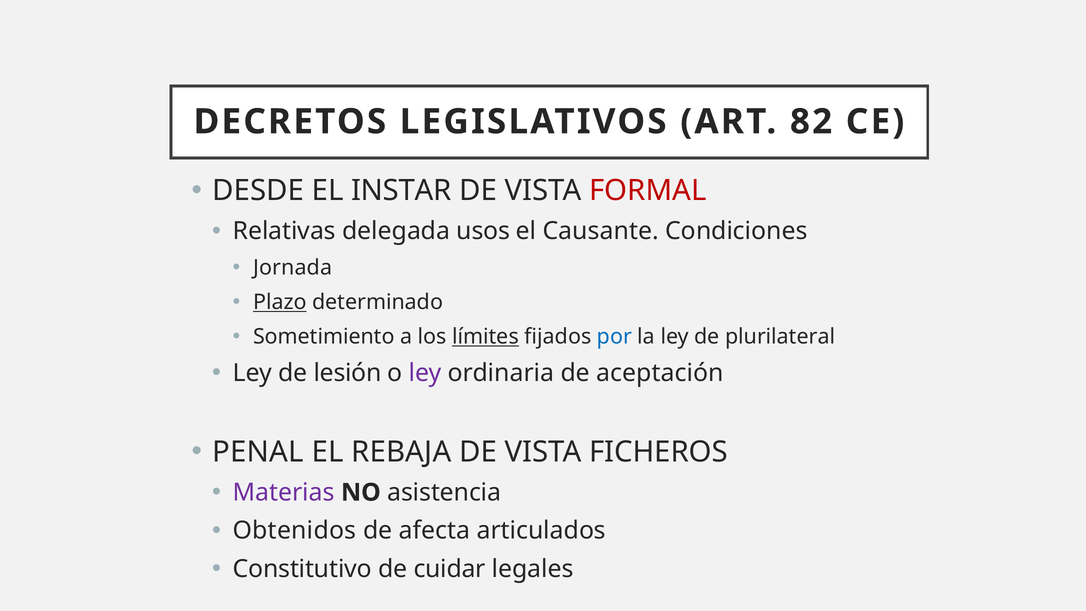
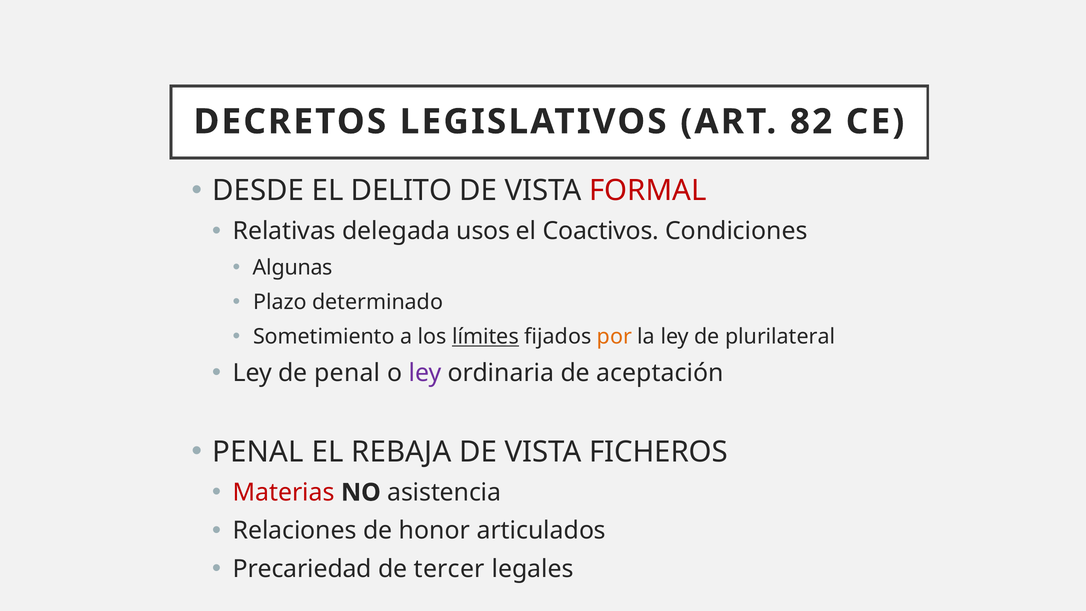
INSTAR: INSTAR -> DELITO
Causante: Causante -> Coactivos
Jornada: Jornada -> Algunas
Plazo underline: present -> none
por colour: blue -> orange
de lesión: lesión -> penal
Materias colour: purple -> red
Obtenidos: Obtenidos -> Relaciones
afecta: afecta -> honor
Constitutivo: Constitutivo -> Precariedad
cuidar: cuidar -> tercer
